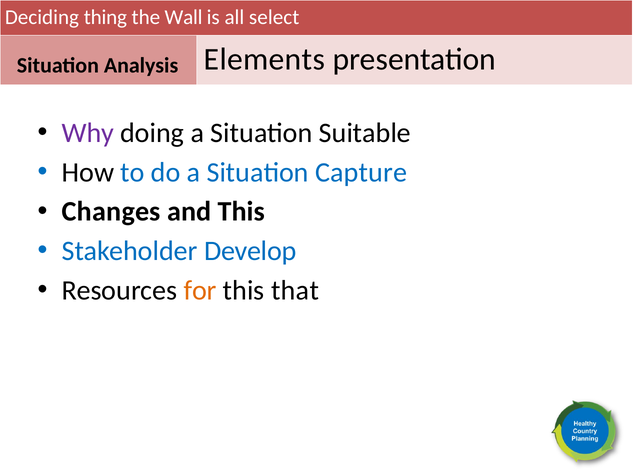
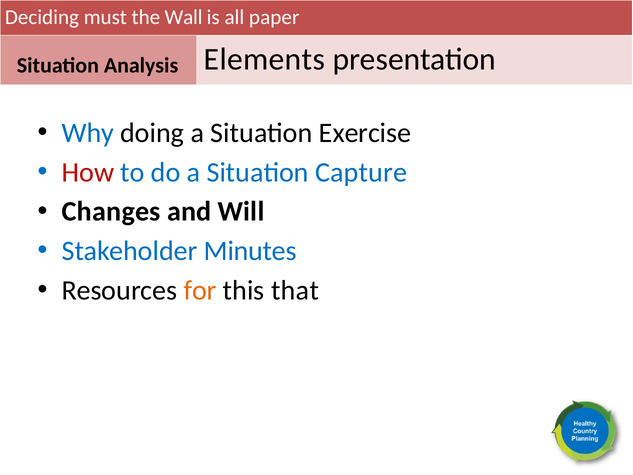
thing: thing -> must
select: select -> paper
Why colour: purple -> blue
Suitable: Suitable -> Exercise
How colour: black -> red
and This: This -> Will
Develop: Develop -> Minutes
